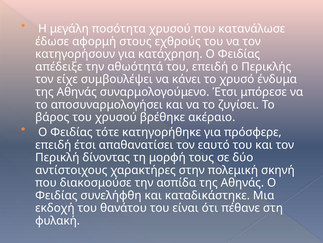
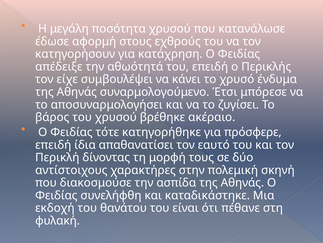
επειδή έτσι: έτσι -> ίδια
